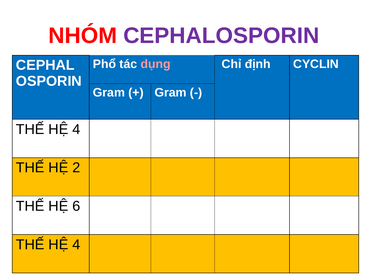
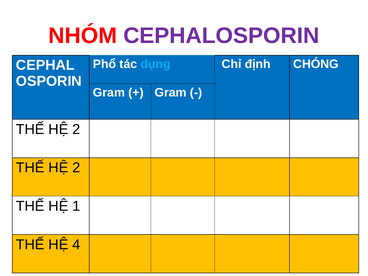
dụng colour: pink -> light blue
CYCLIN: CYCLIN -> CHÓNG
4 at (76, 129): 4 -> 2
6: 6 -> 1
